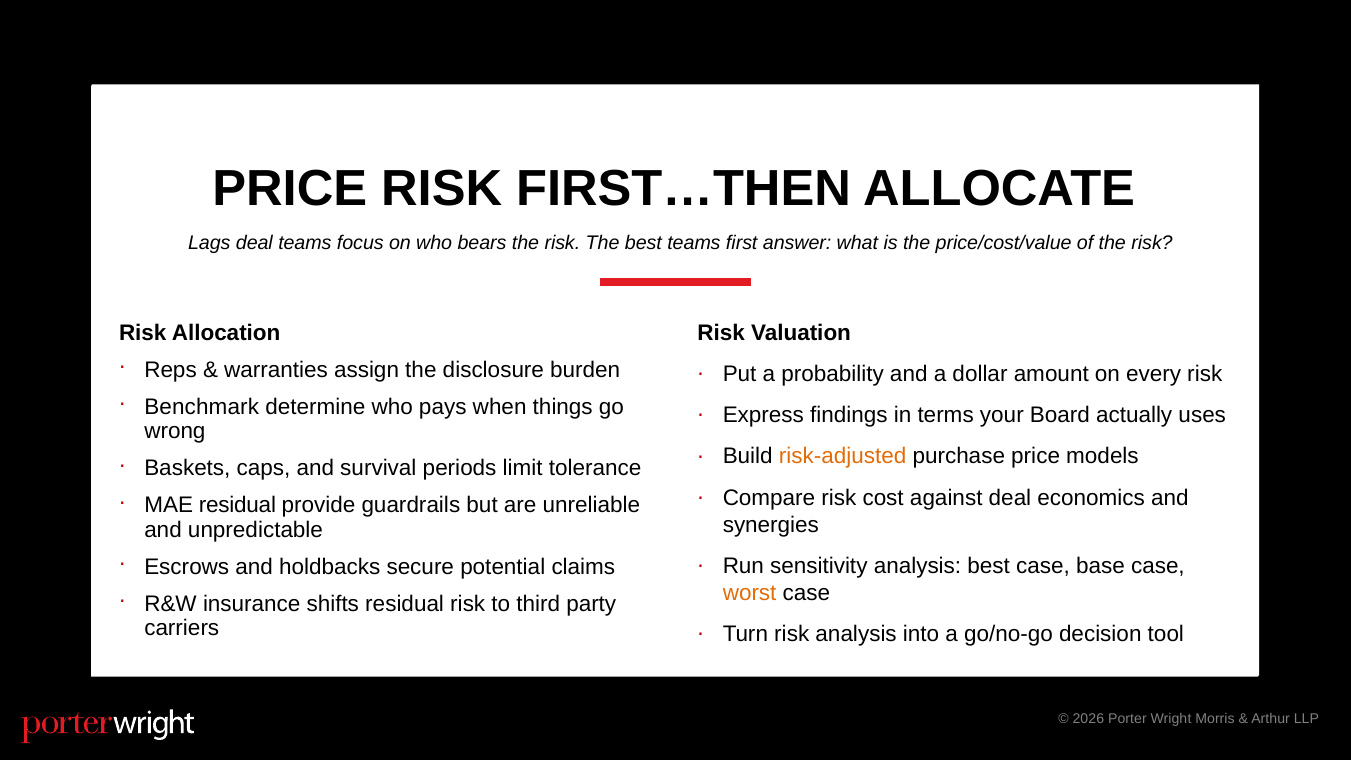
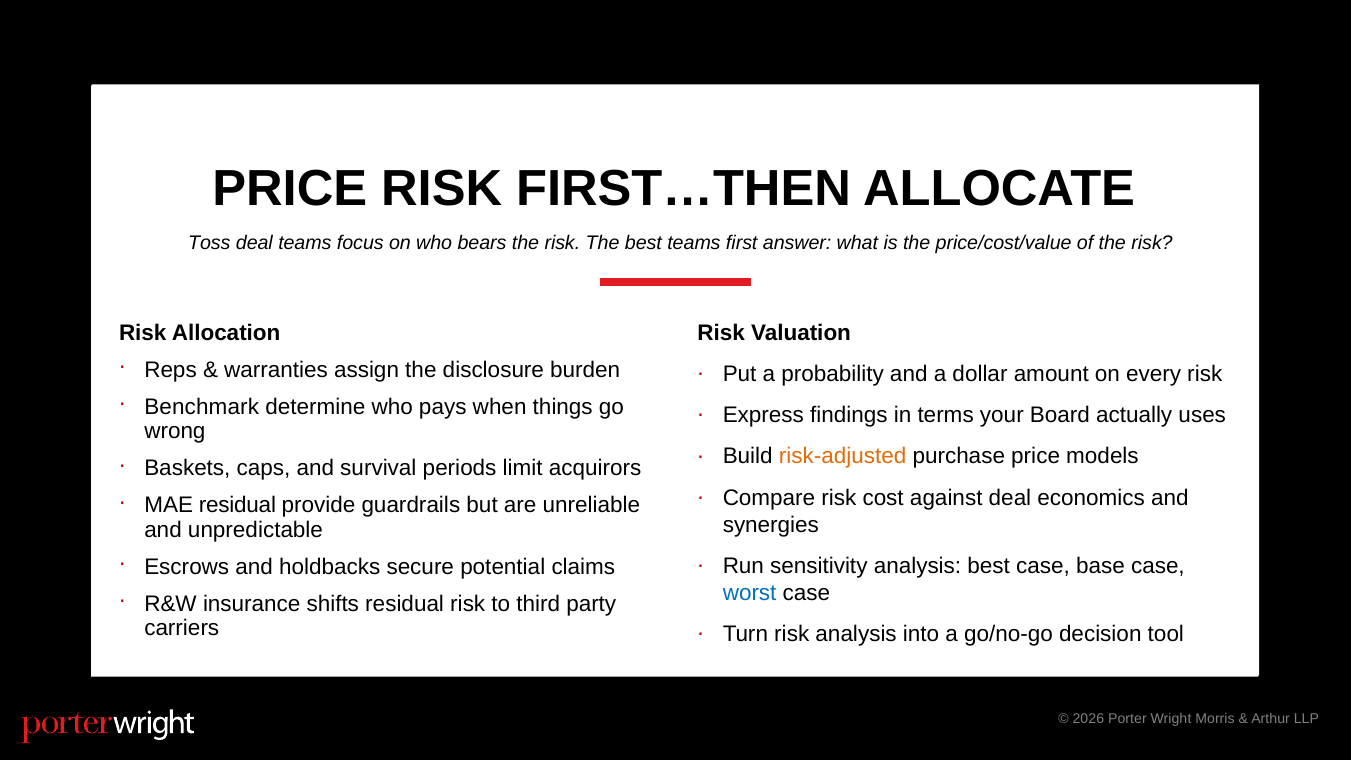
Lags: Lags -> Toss
tolerance: tolerance -> acquirors
worst colour: orange -> blue
